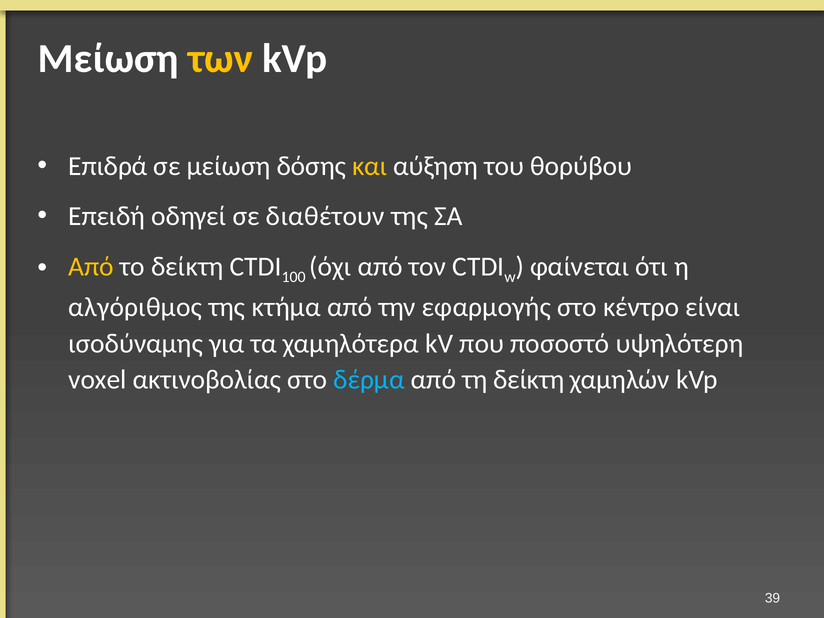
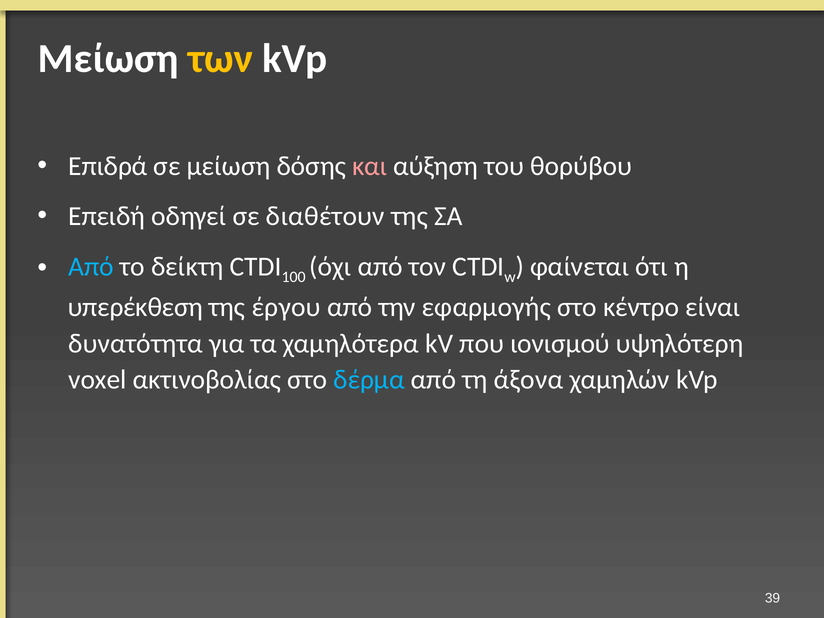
και colour: yellow -> pink
Από at (91, 266) colour: yellow -> light blue
αλγόριθμος: αλγόριθμος -> υπερέκθεση
κτήμα: κτήμα -> έργου
ισοδύναμης: ισοδύναμης -> δυνατότητα
ποσοστό: ποσοστό -> ιονισμού
τη δείκτη: δείκτη -> άξονα
